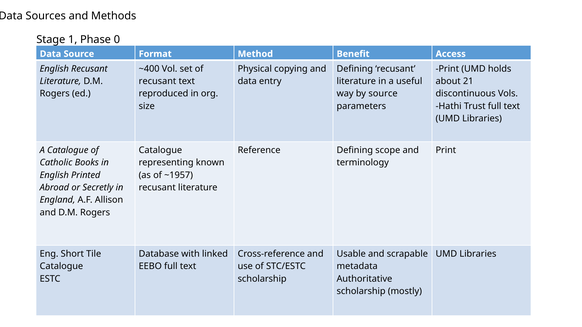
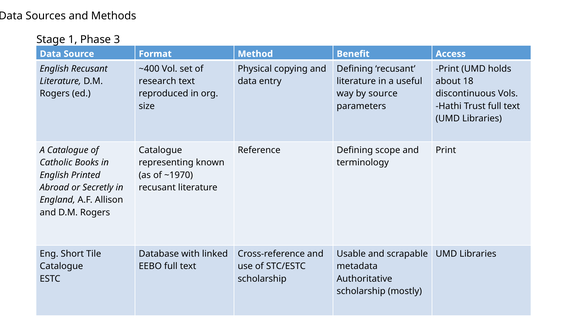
0: 0 -> 3
recusant at (157, 81): recusant -> research
21: 21 -> 18
~1957: ~1957 -> ~1970
